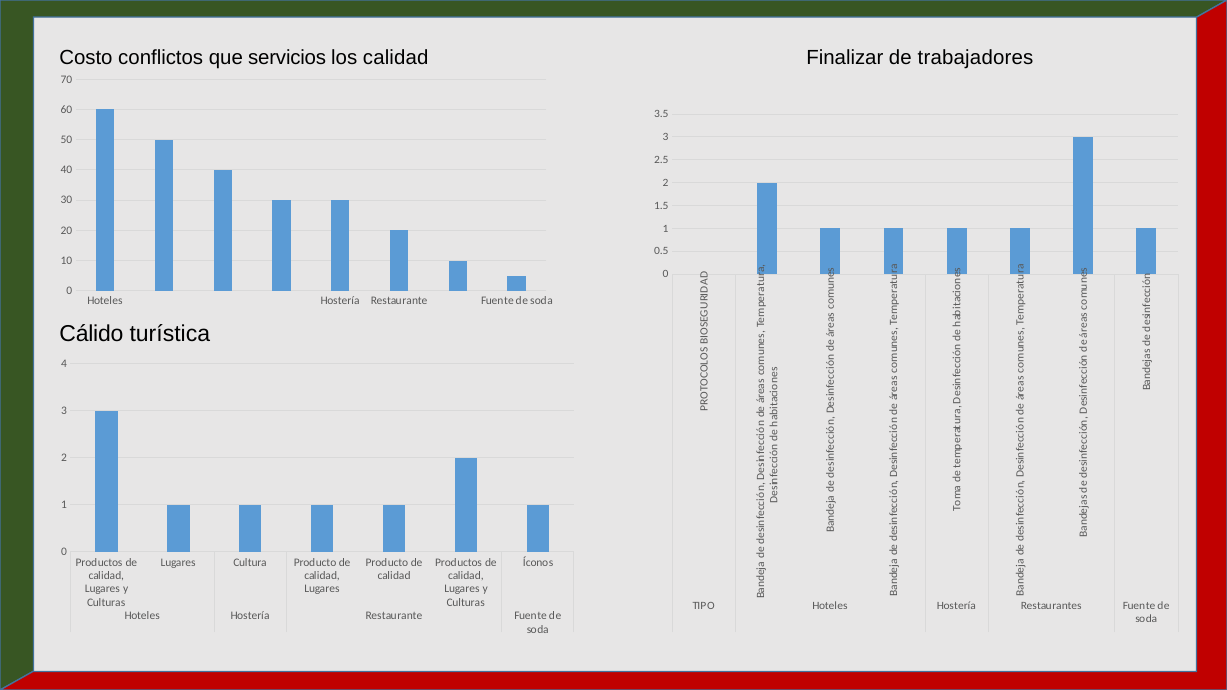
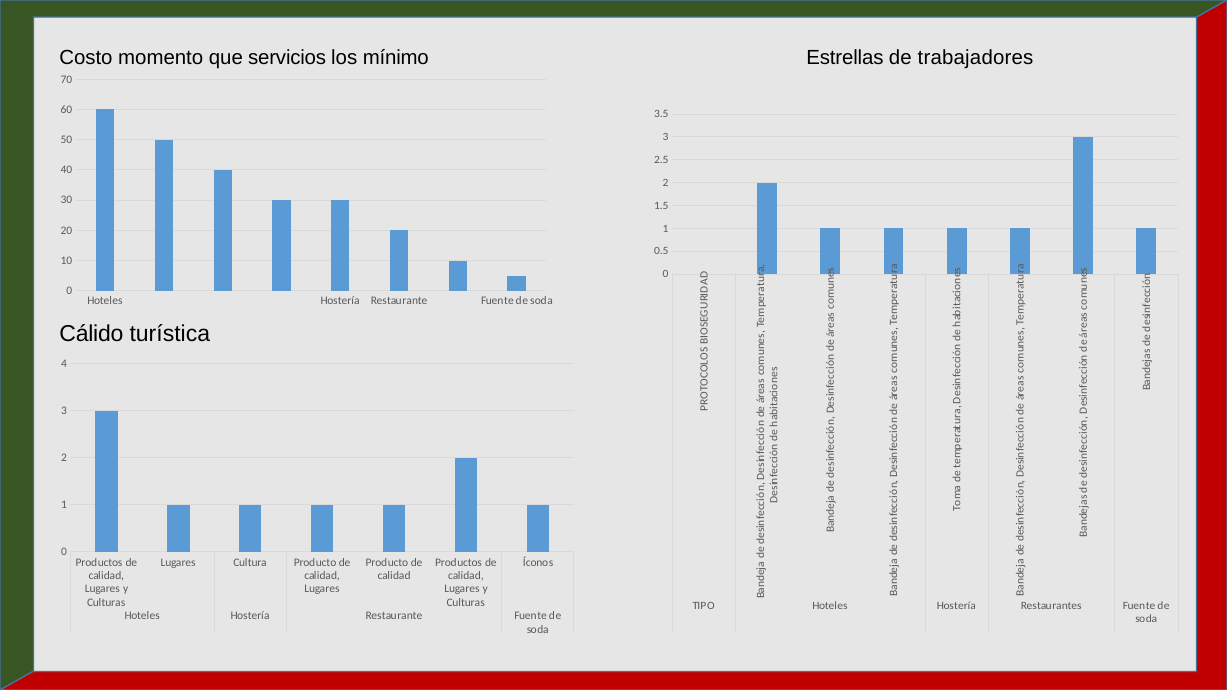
conflictos: conflictos -> momento
los calidad: calidad -> mínimo
Finalizar: Finalizar -> Estrellas
